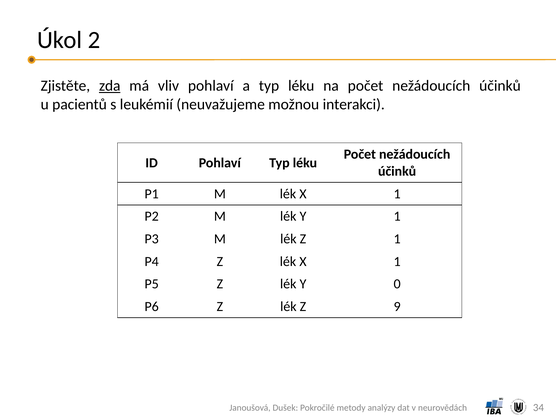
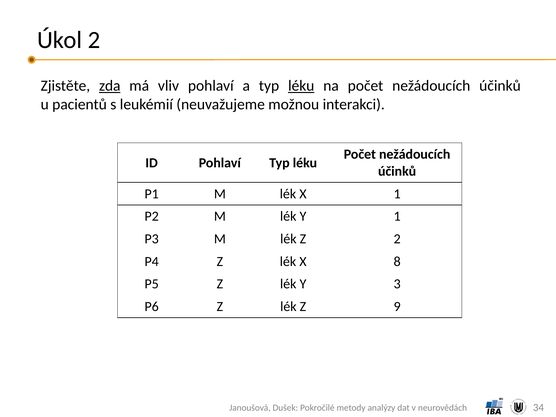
léku at (301, 86) underline: none -> present
Z 1: 1 -> 2
Z lék X 1: 1 -> 8
0: 0 -> 3
